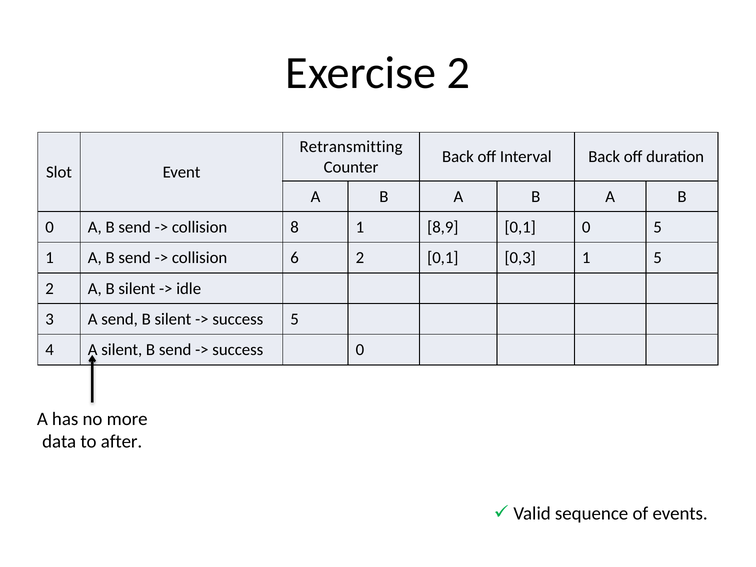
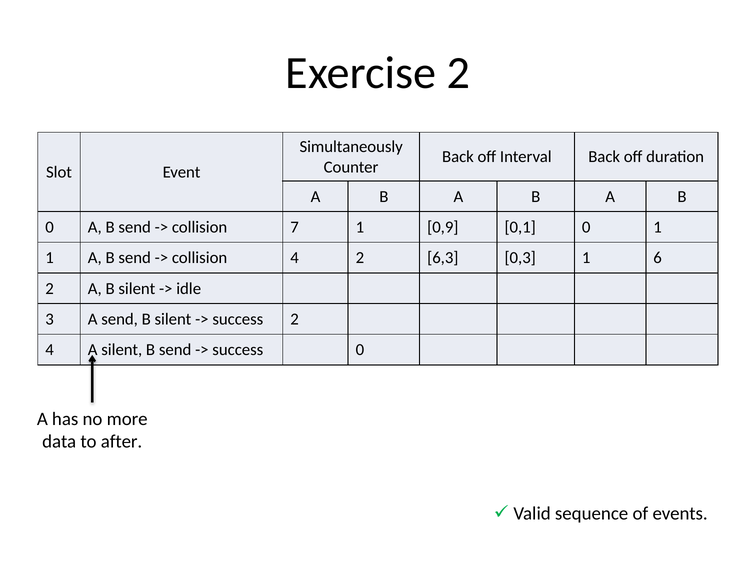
Retransmitting: Retransmitting -> Simultaneously
8: 8 -> 7
8,9: 8,9 -> 0,9
0 5: 5 -> 1
collision 6: 6 -> 4
2 0,1: 0,1 -> 6,3
1 5: 5 -> 6
success 5: 5 -> 2
